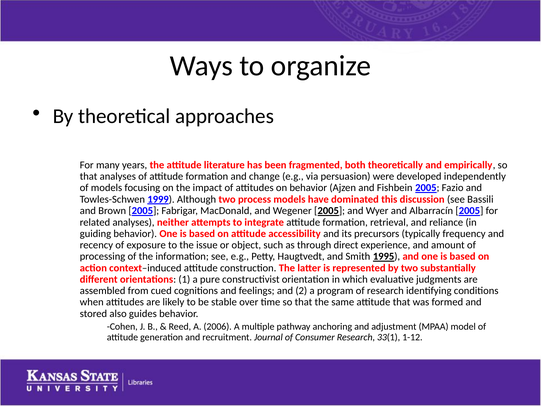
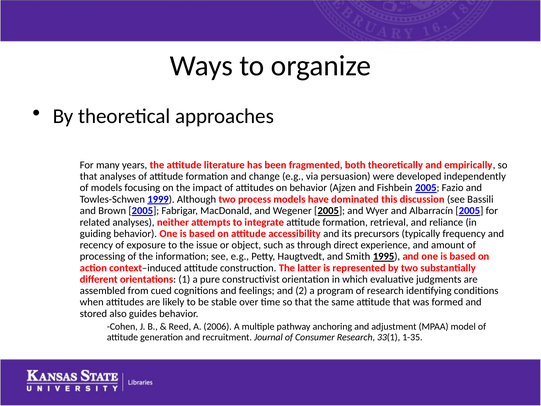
1-12: 1-12 -> 1-35
